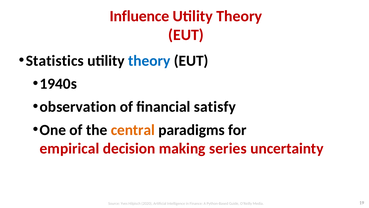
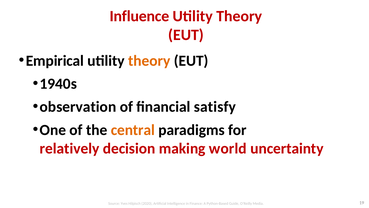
Statistics: Statistics -> Empirical
theory at (149, 61) colour: blue -> orange
empirical: empirical -> relatively
series: series -> world
